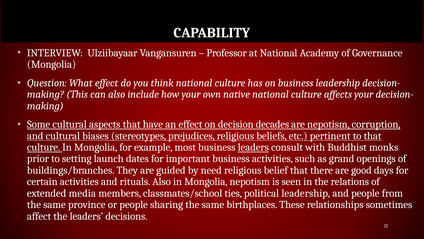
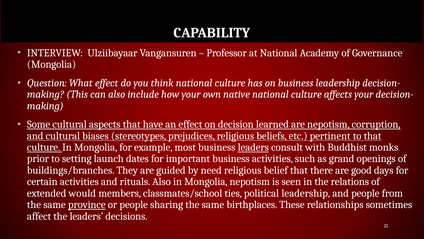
decades: decades -> learned
media: media -> would
province underline: none -> present
